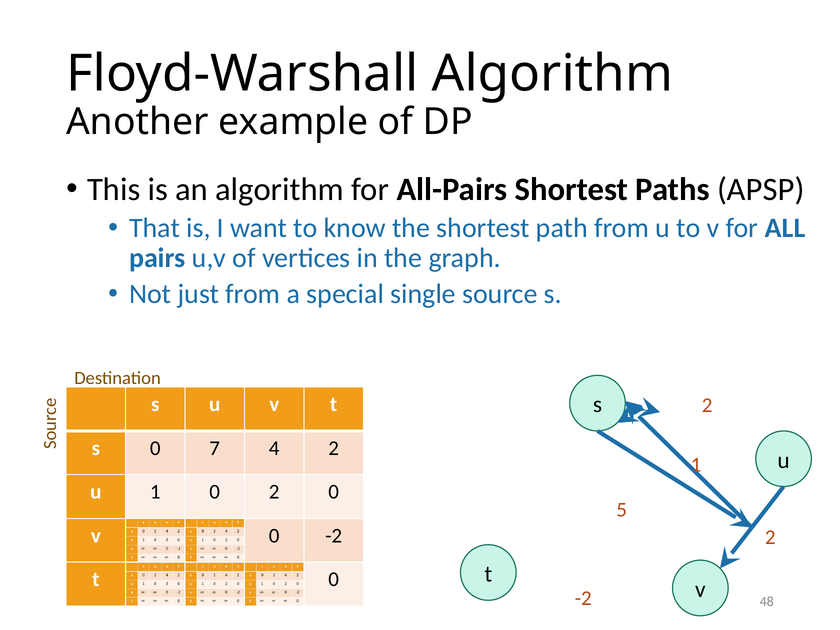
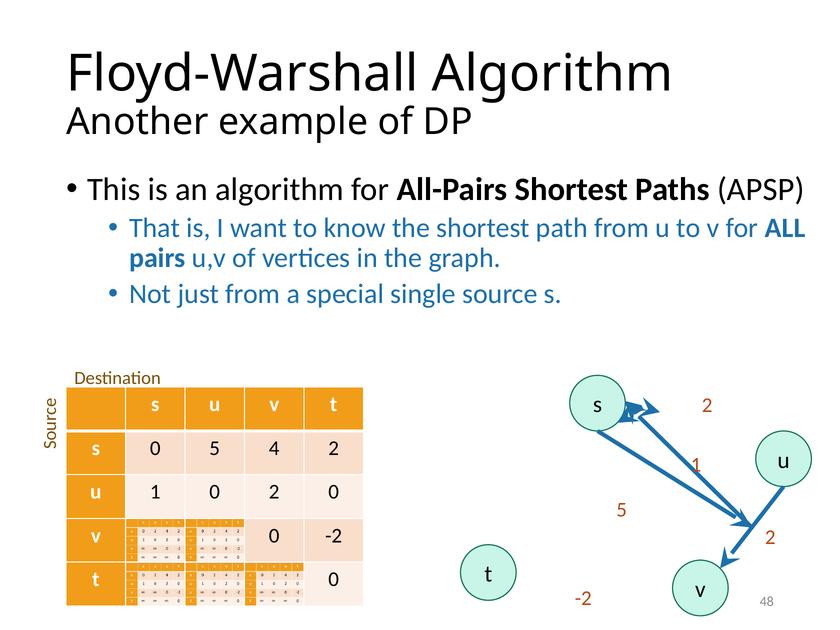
7 at (215, 448): 7 -> 5
